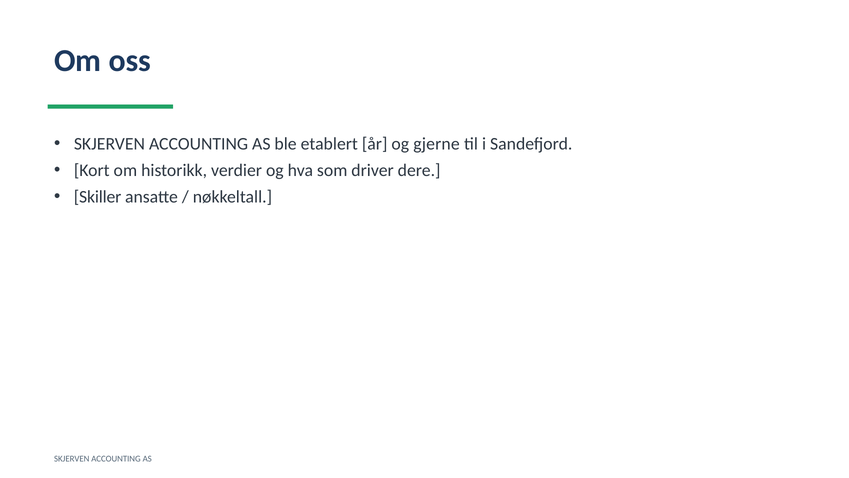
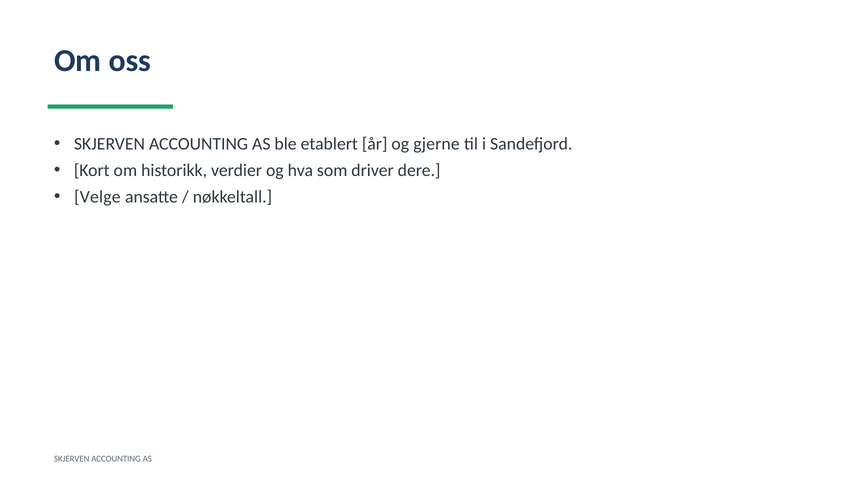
Skiller: Skiller -> Velge
